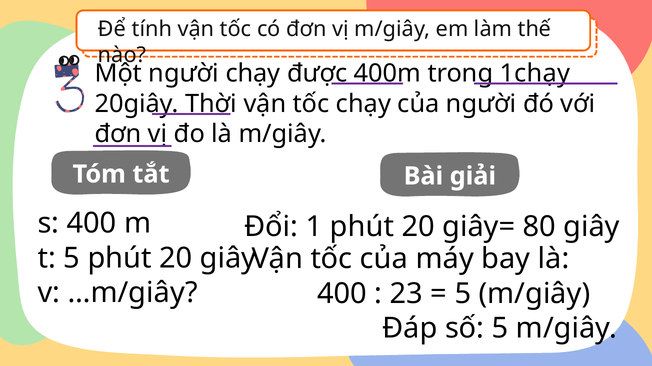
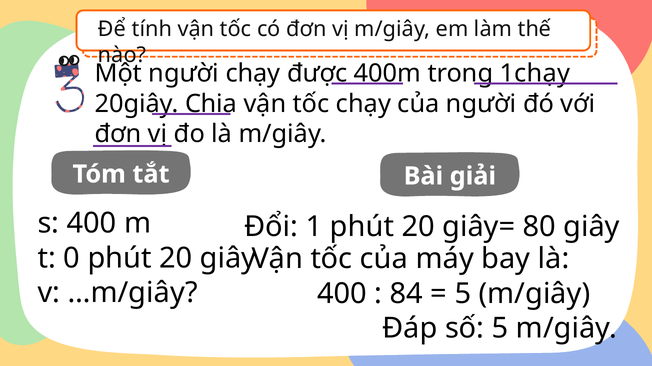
Thời: Thời -> Chia
t 5: 5 -> 0
23: 23 -> 84
